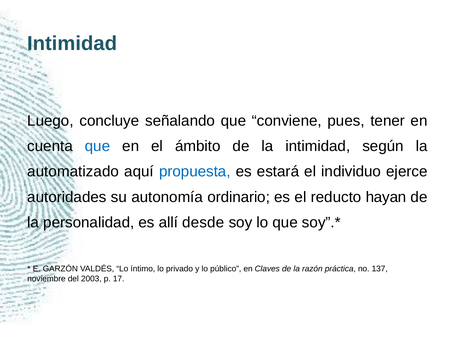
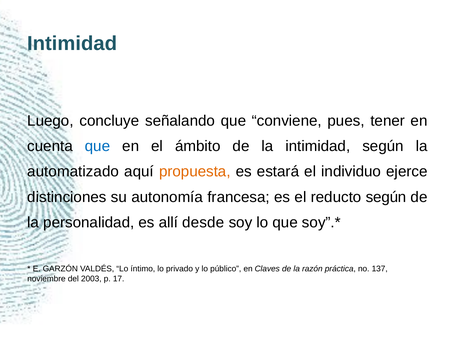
propuesta colour: blue -> orange
autoridades: autoridades -> distinciones
ordinario: ordinario -> francesa
reducto hayan: hayan -> según
